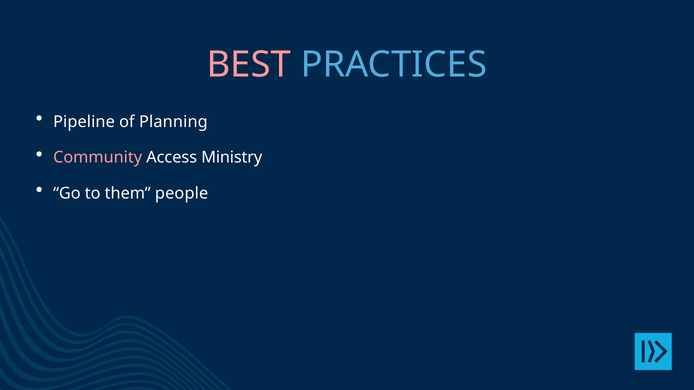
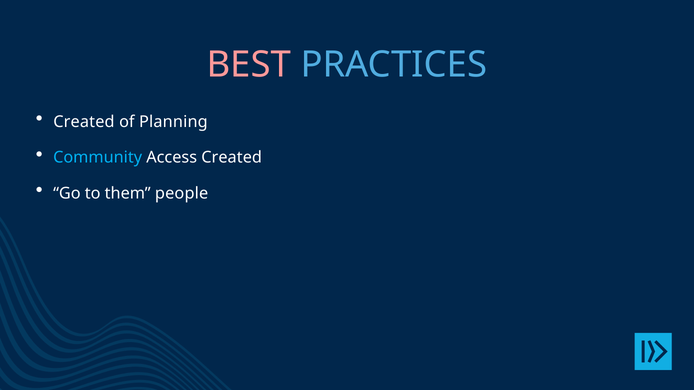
Pipeline at (84, 122): Pipeline -> Created
Community colour: pink -> light blue
Access Ministry: Ministry -> Created
